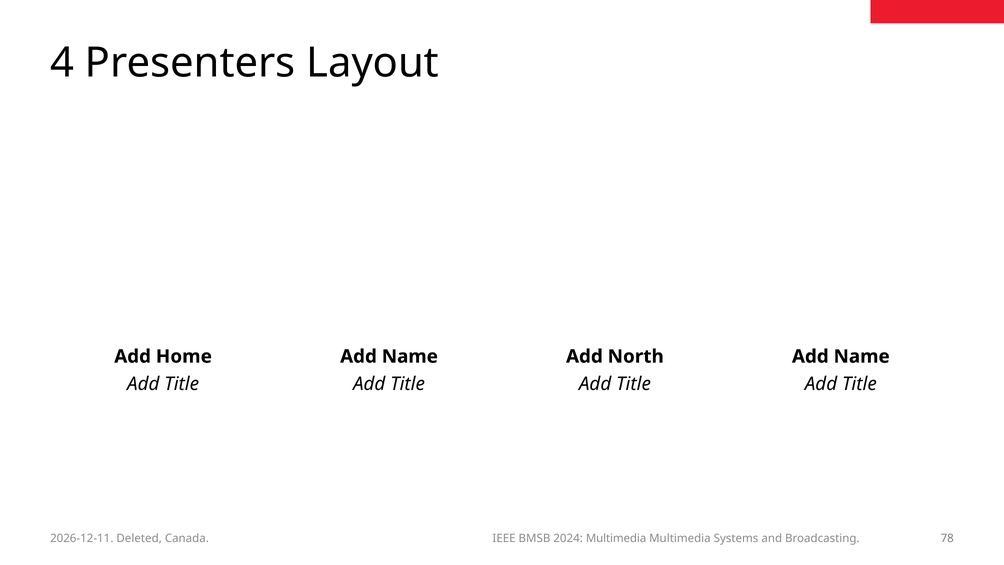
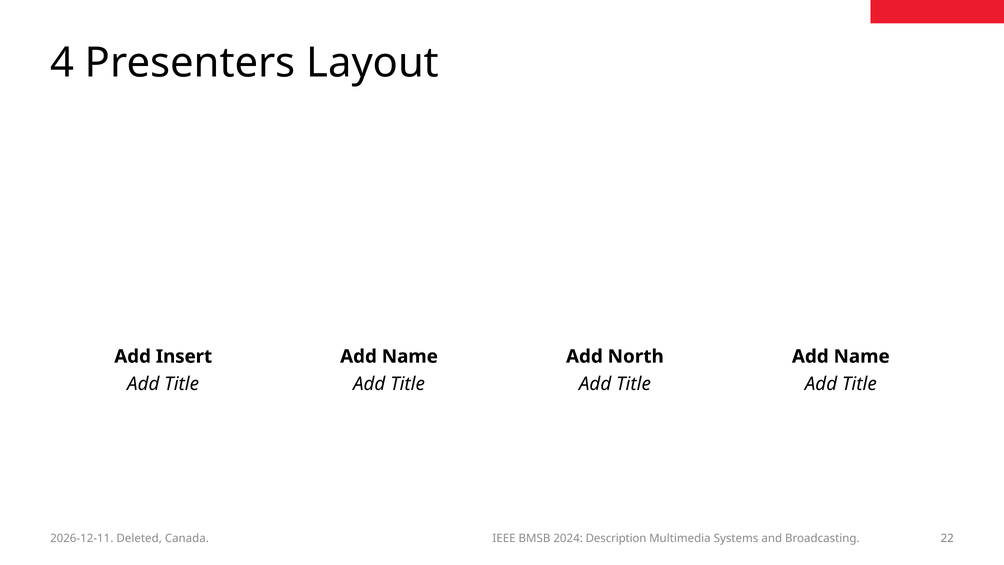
Home: Home -> Insert
2024 Multimedia: Multimedia -> Description
78: 78 -> 22
